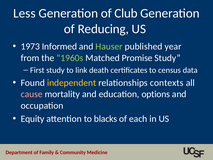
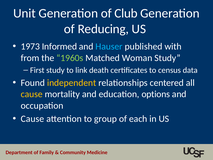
Less: Less -> Unit
Hauser colour: light green -> light blue
year: year -> with
Promise: Promise -> Woman
contexts: contexts -> centered
cause at (32, 94) colour: pink -> yellow
Equity at (33, 119): Equity -> Cause
blacks: blacks -> group
